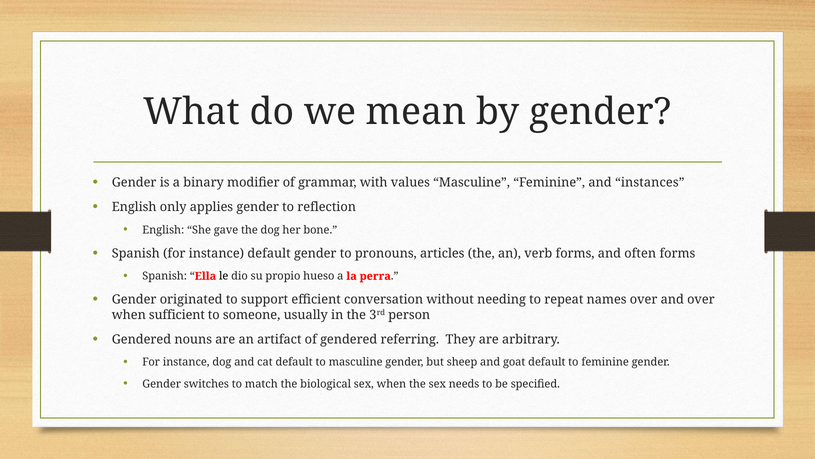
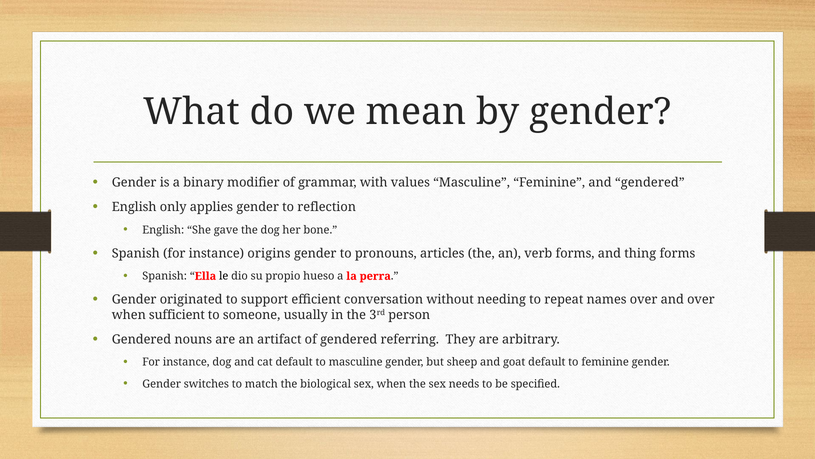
and instances: instances -> gendered
instance default: default -> origins
often: often -> thing
